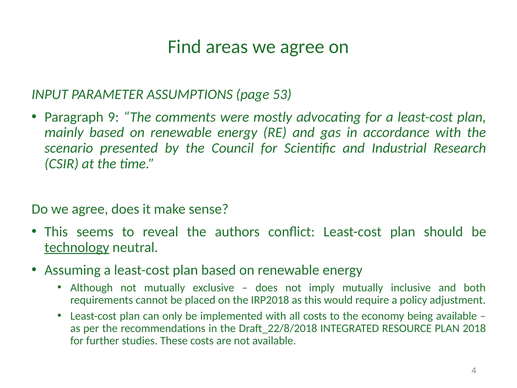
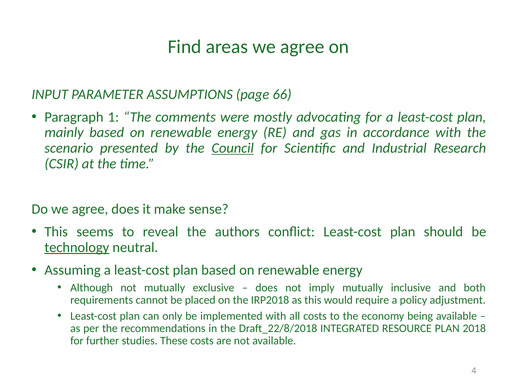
53: 53 -> 66
9: 9 -> 1
Council underline: none -> present
